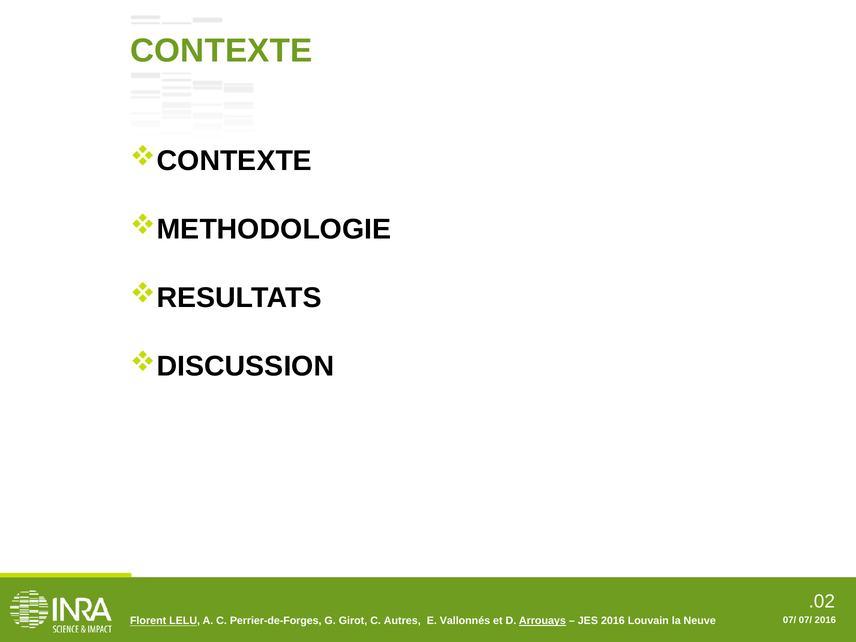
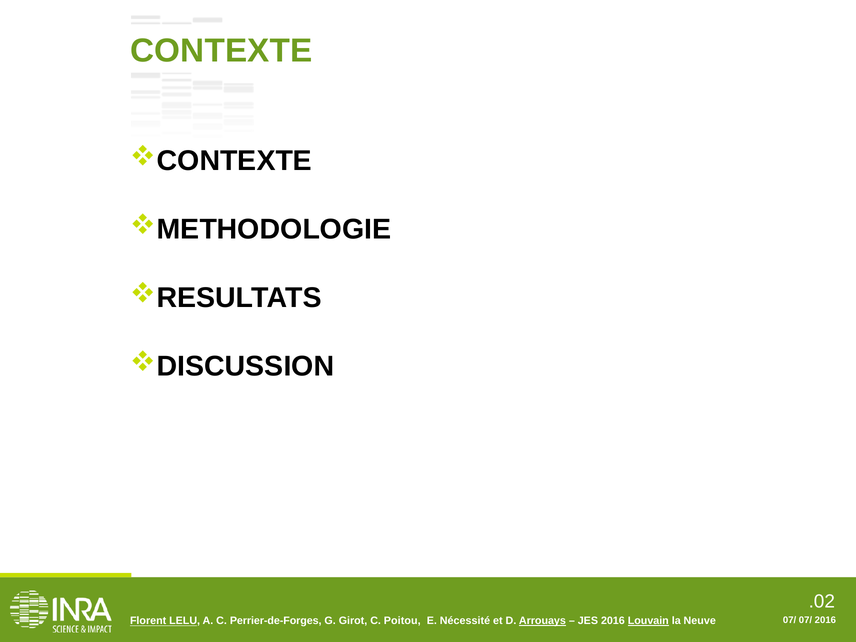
Autres: Autres -> Poitou
Vallonnés: Vallonnés -> Nécessité
Louvain underline: none -> present
